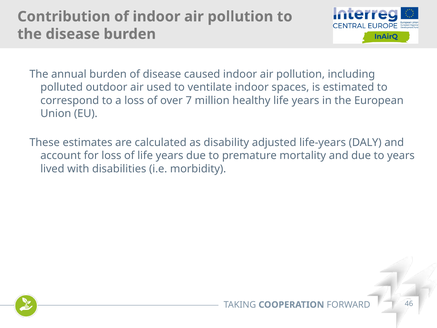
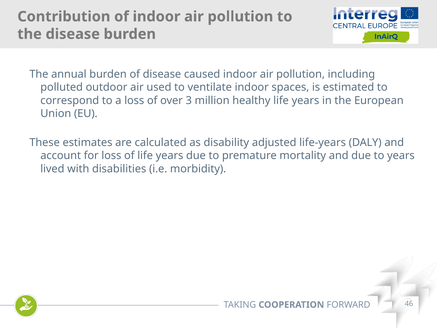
7: 7 -> 3
